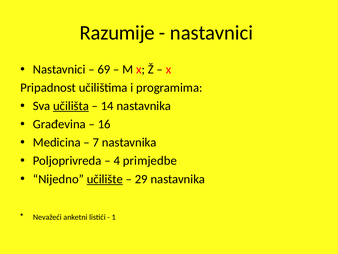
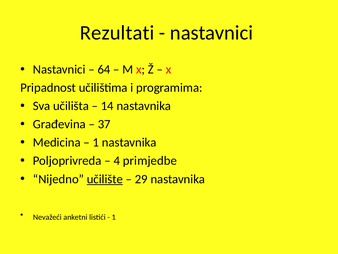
Razumije: Razumije -> Rezultati
69: 69 -> 64
učilišta underline: present -> none
16: 16 -> 37
7 at (96, 142): 7 -> 1
